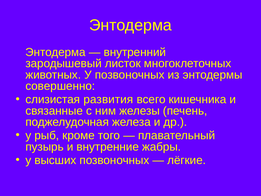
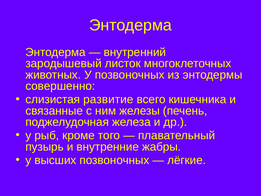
развития: развития -> развитие
